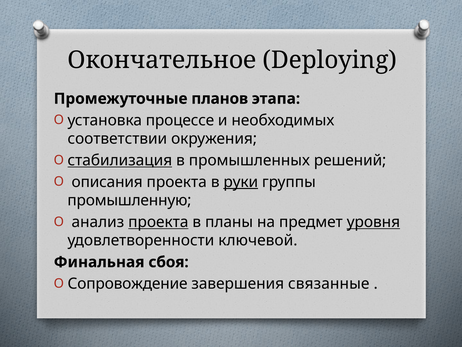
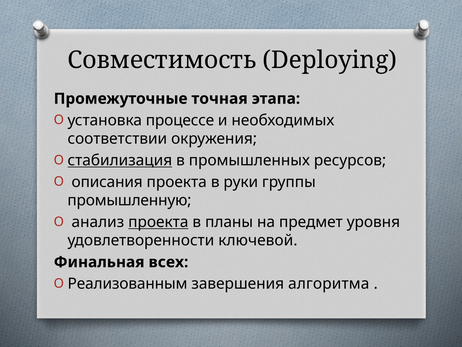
Окончательное: Окончательное -> Совместимость
планов: планов -> точная
решений: решений -> ресурсов
руки underline: present -> none
уровня underline: present -> none
сбоя: сбоя -> всех
Сопровождение: Сопровождение -> Реализованным
связанные: связанные -> алгоритма
